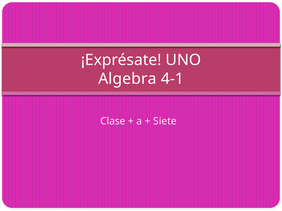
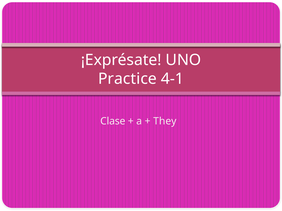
Algebra: Algebra -> Practice
Siete: Siete -> They
